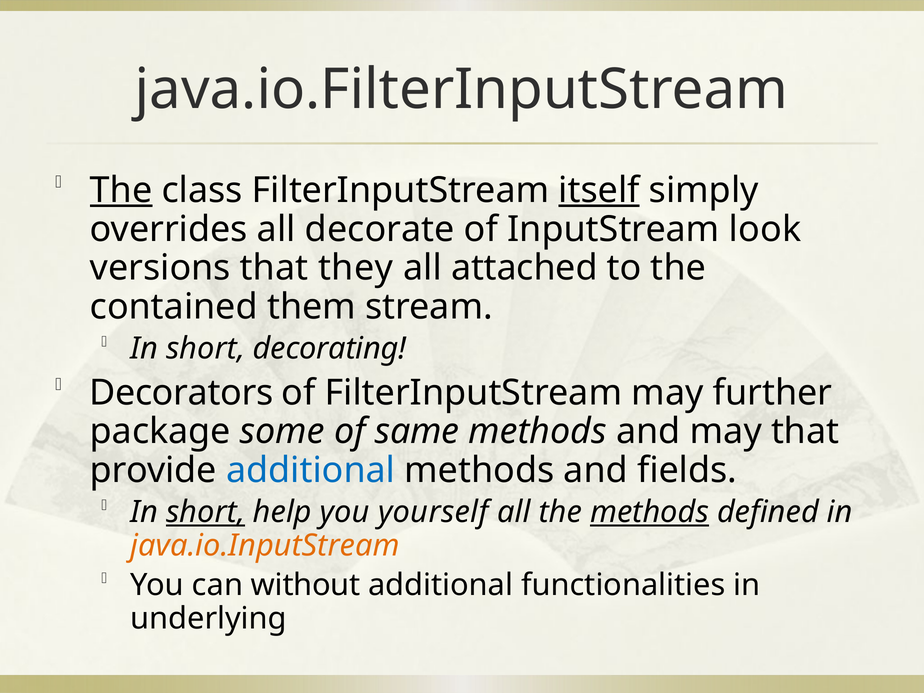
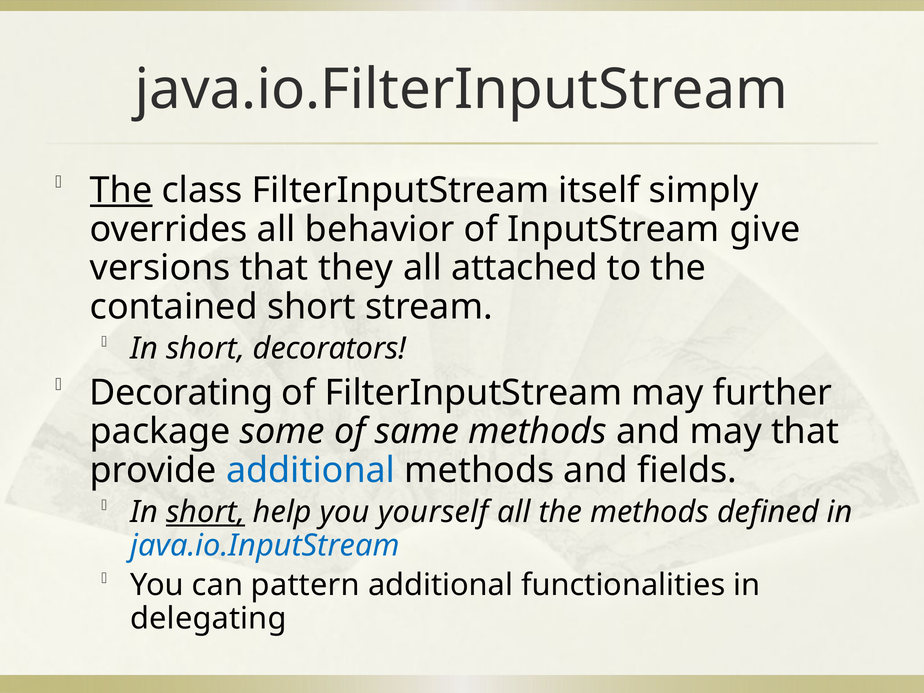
itself underline: present -> none
decorate: decorate -> behavior
look: look -> give
contained them: them -> short
decorating: decorating -> decorators
Decorators: Decorators -> Decorating
methods at (650, 512) underline: present -> none
java.io.InputStream colour: orange -> blue
without: without -> pattern
underlying: underlying -> delegating
